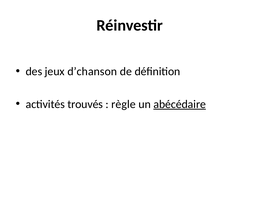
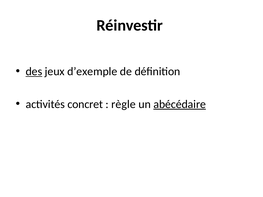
des underline: none -> present
d’chanson: d’chanson -> d’exemple
trouvés: trouvés -> concret
